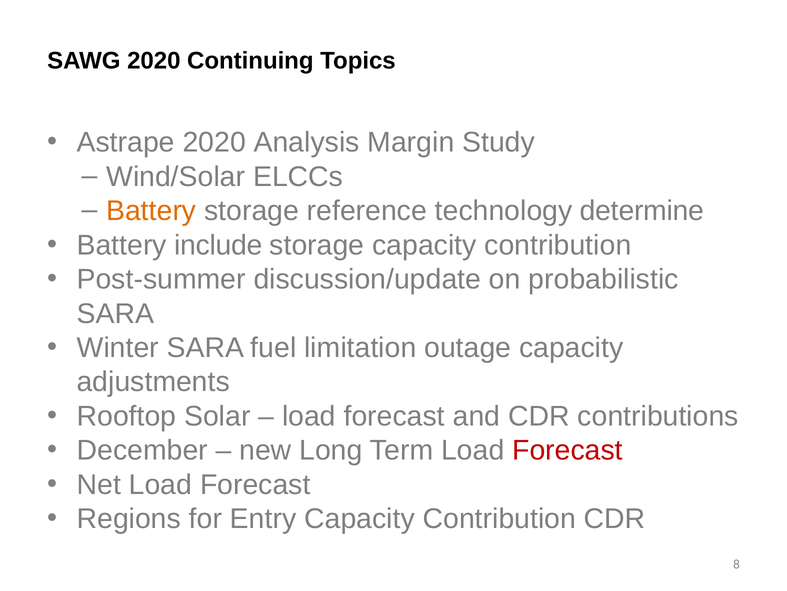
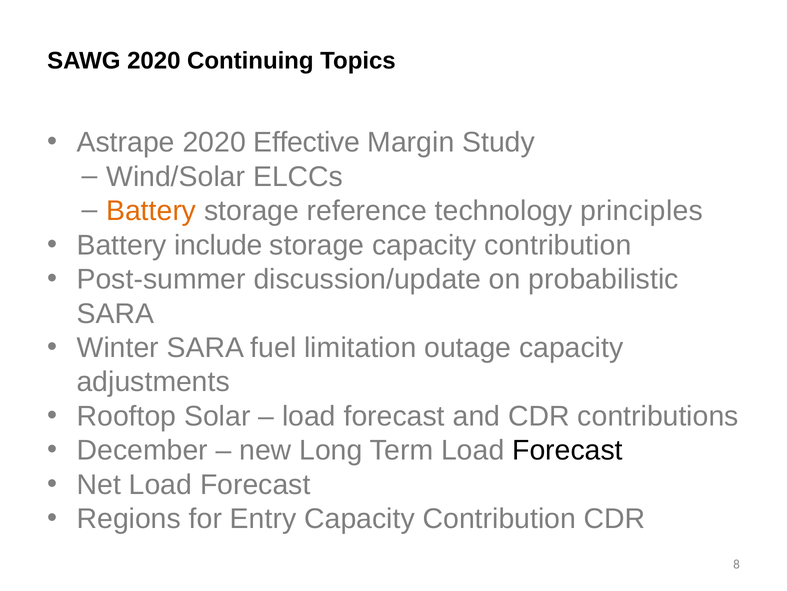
Analysis: Analysis -> Effective
determine: determine -> principles
Forecast at (568, 450) colour: red -> black
